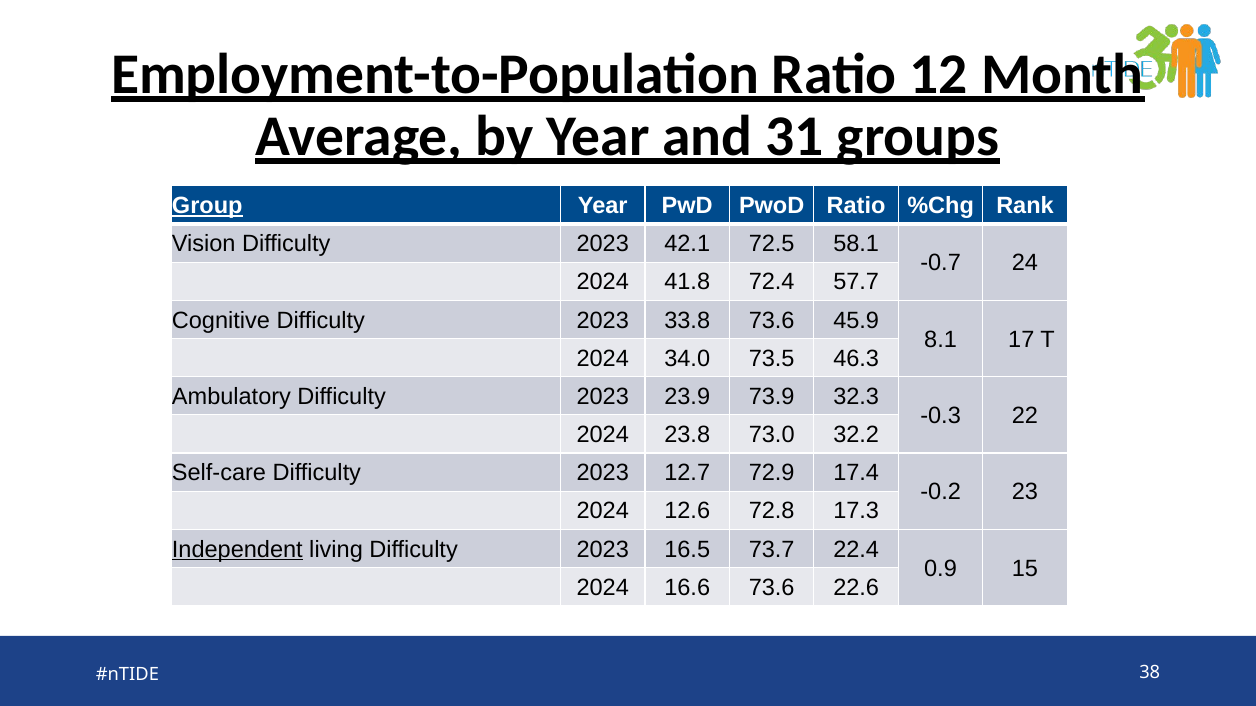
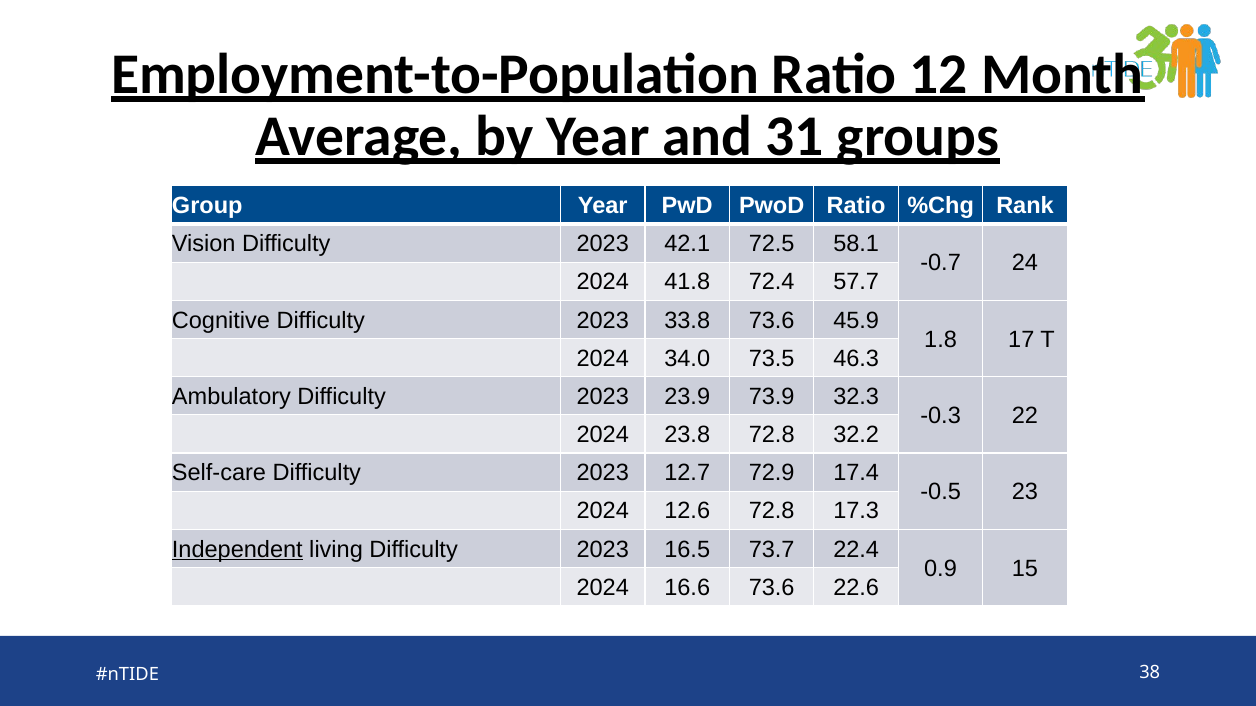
Group underline: present -> none
8.1: 8.1 -> 1.8
23.8 73.0: 73.0 -> 72.8
-0.2: -0.2 -> -0.5
